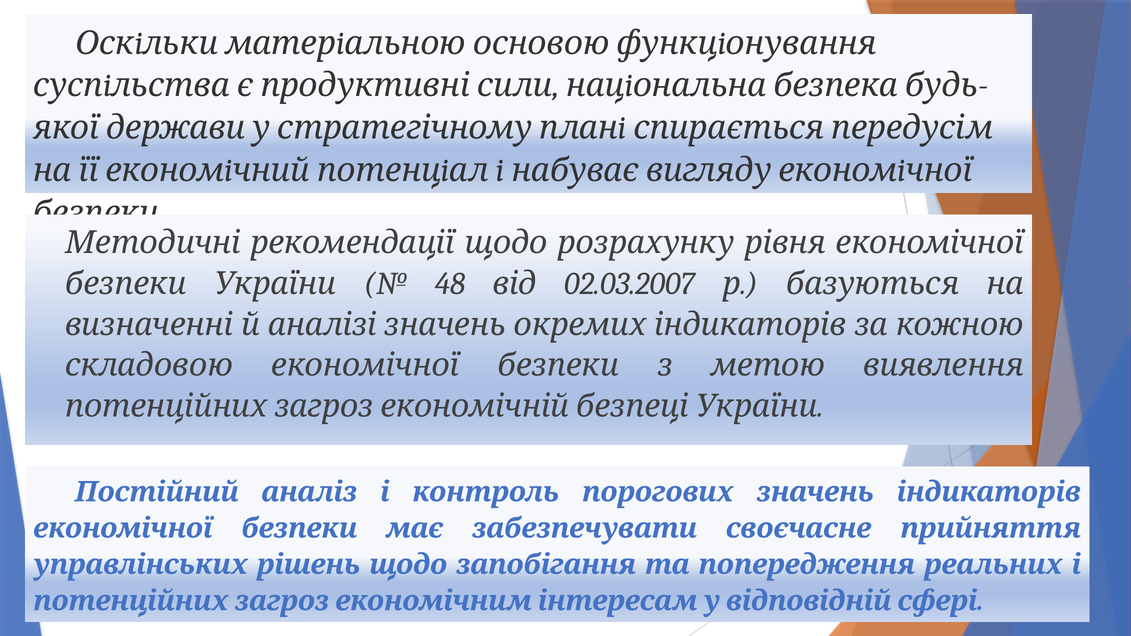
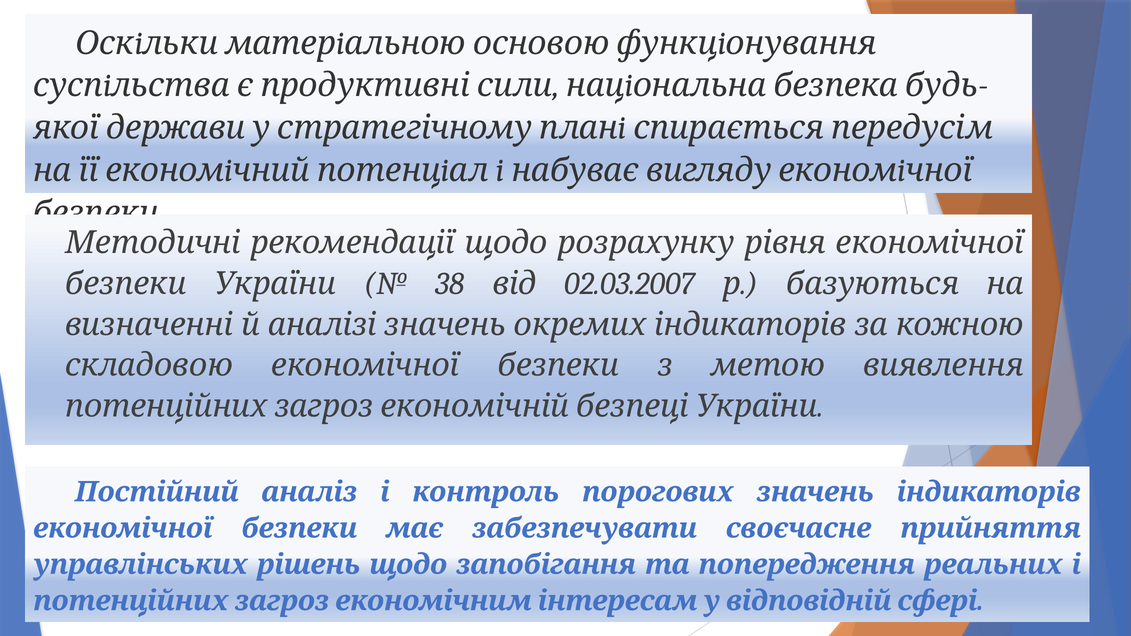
48: 48 -> 38
